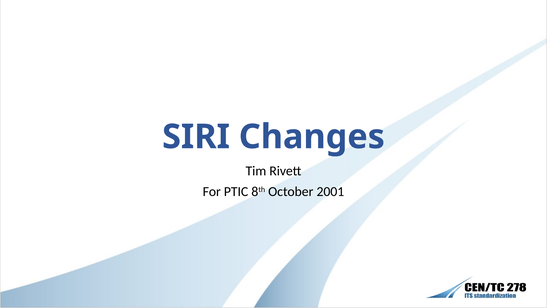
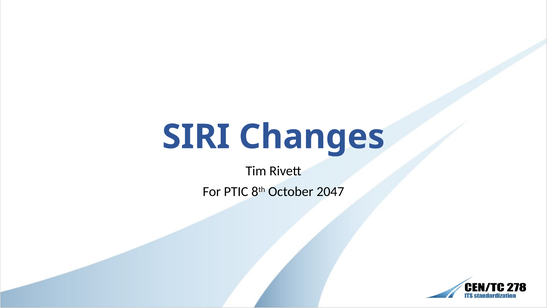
2001: 2001 -> 2047
